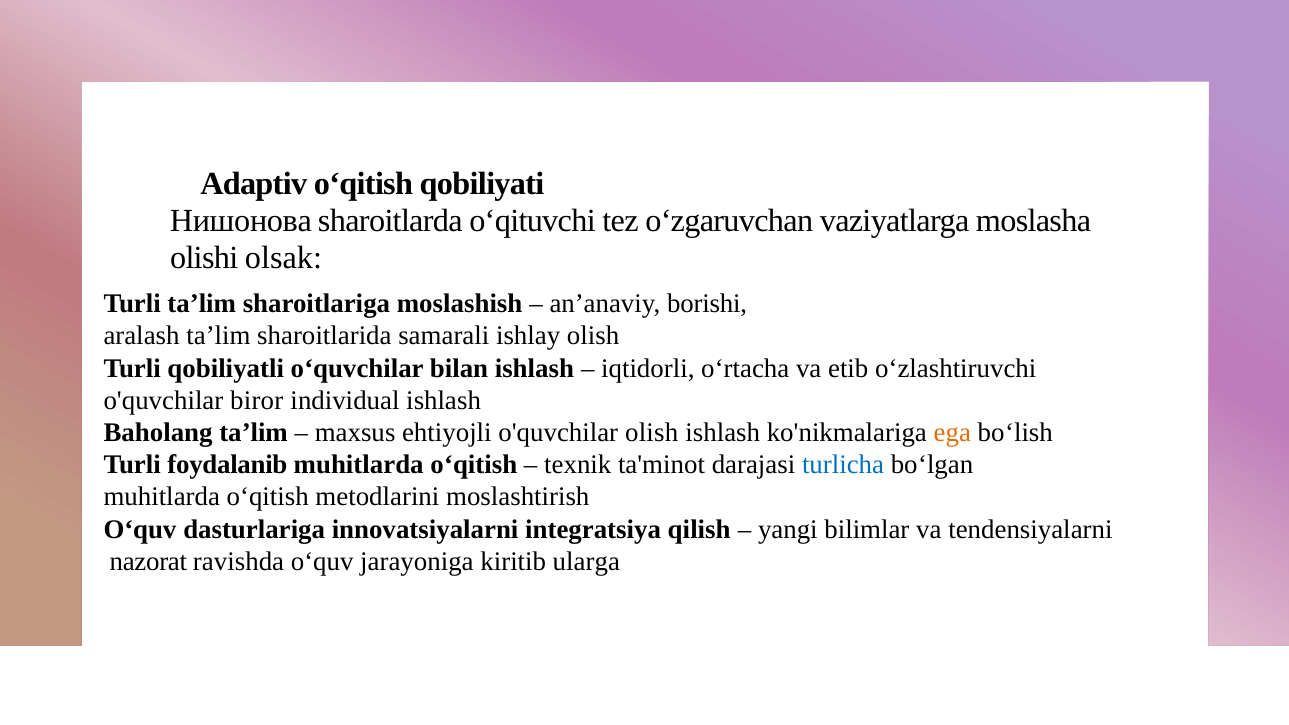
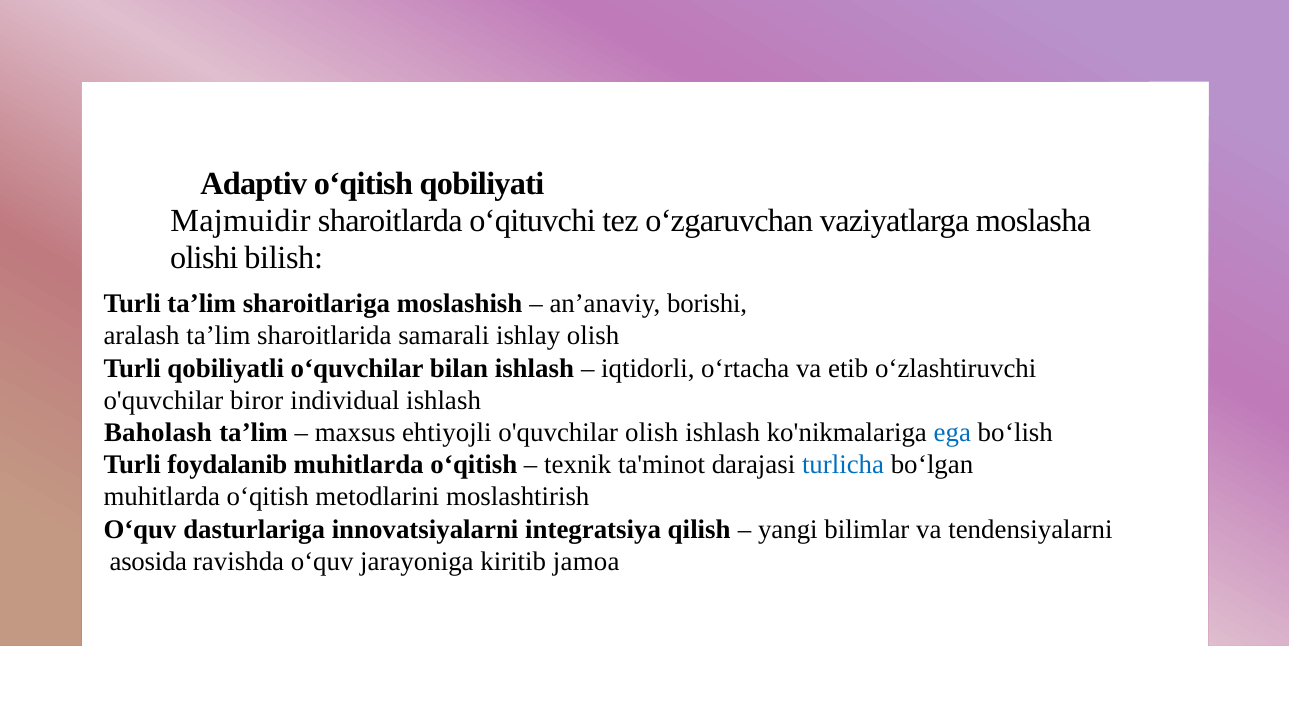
Нишонова: Нишонова -> Majmuidir
olsak: olsak -> bilish
Baholang: Baholang -> Baholash
ega colour: orange -> blue
nazorat: nazorat -> asosida
ularga: ularga -> jamoa
